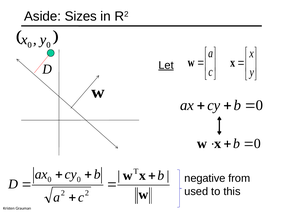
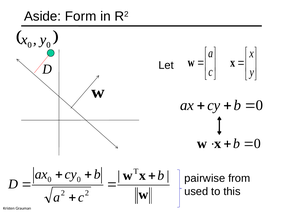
Sizes: Sizes -> Form
Let underline: present -> none
negative: negative -> pairwise
